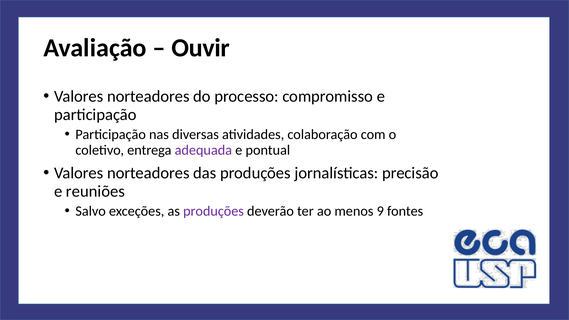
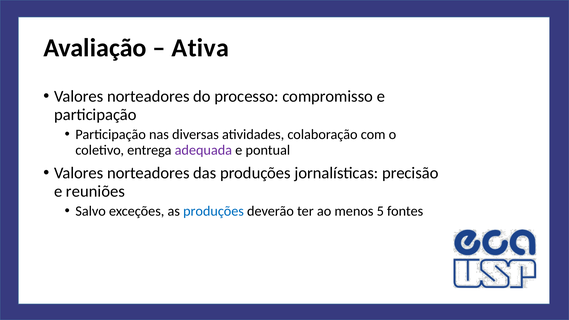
Ouvir: Ouvir -> Ativa
produções at (214, 211) colour: purple -> blue
9: 9 -> 5
